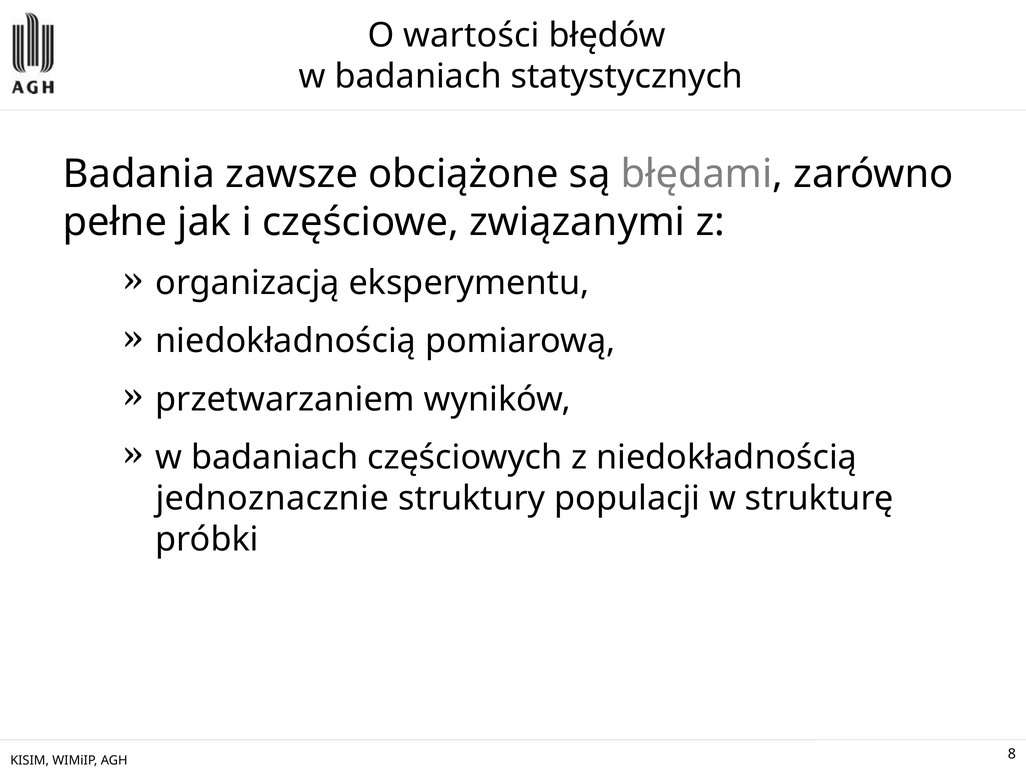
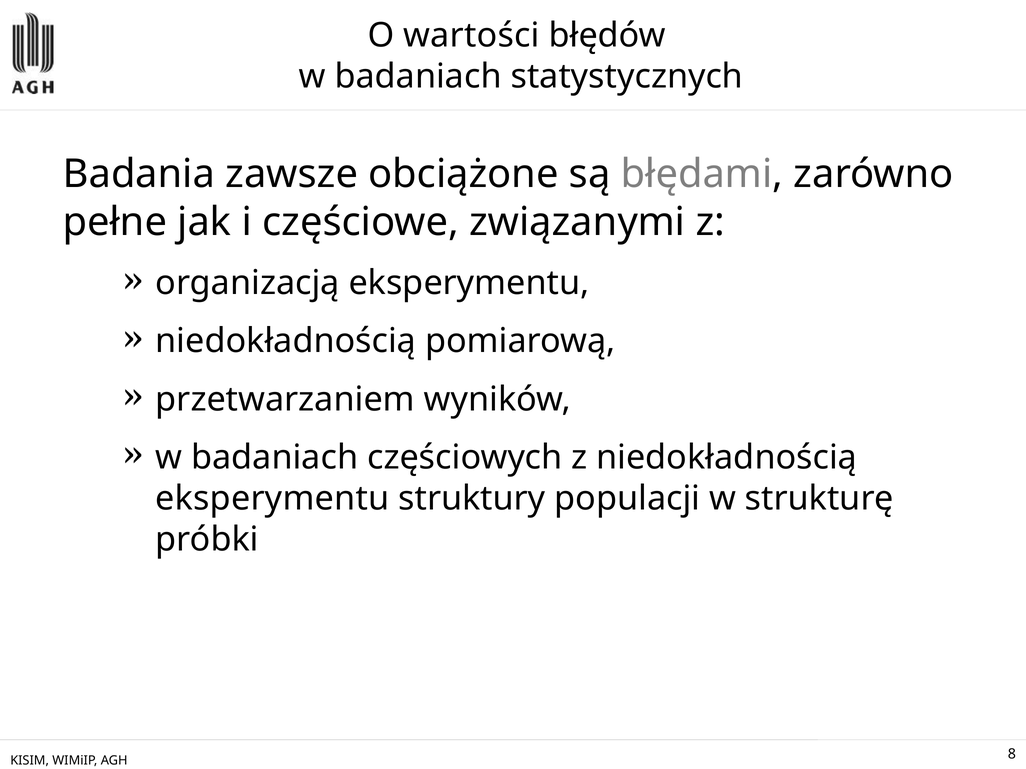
jednoznacznie at (272, 499): jednoznacznie -> eksperymentu
